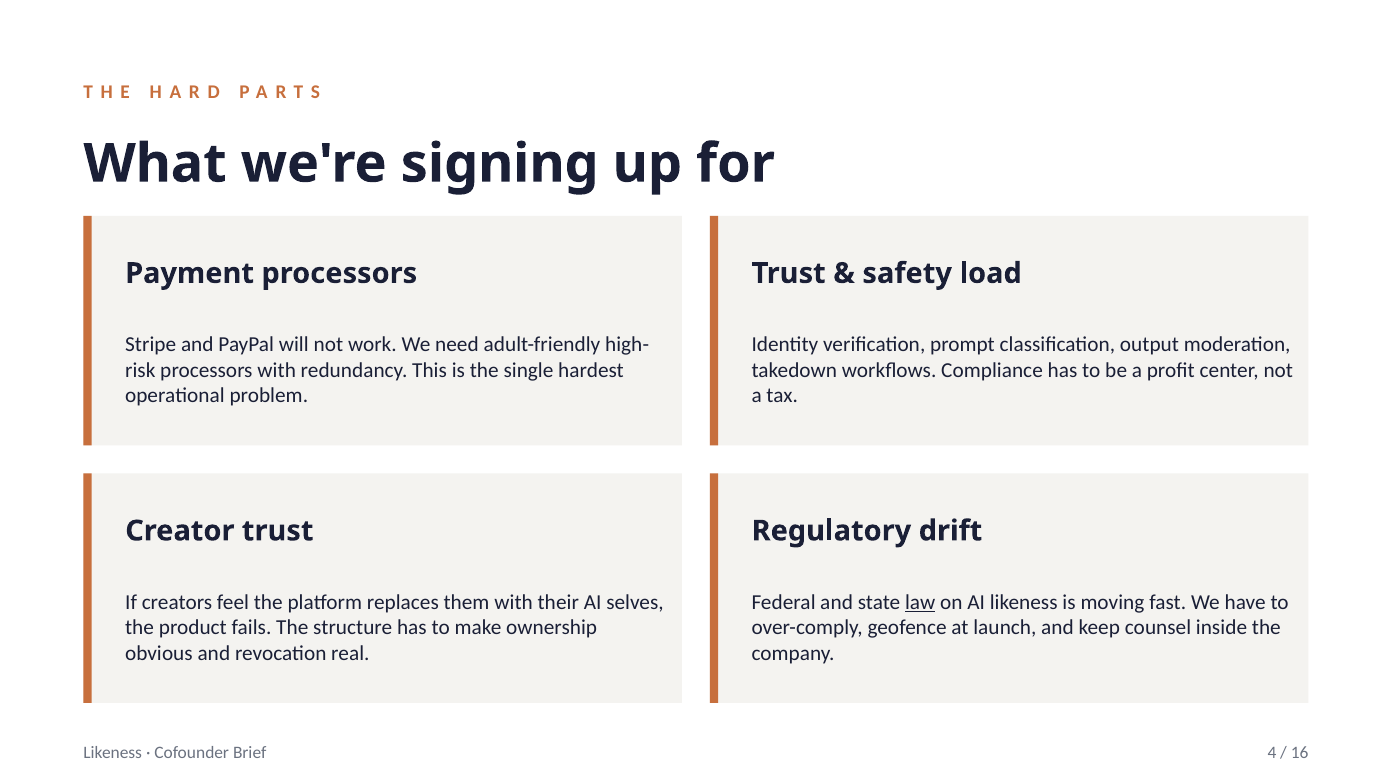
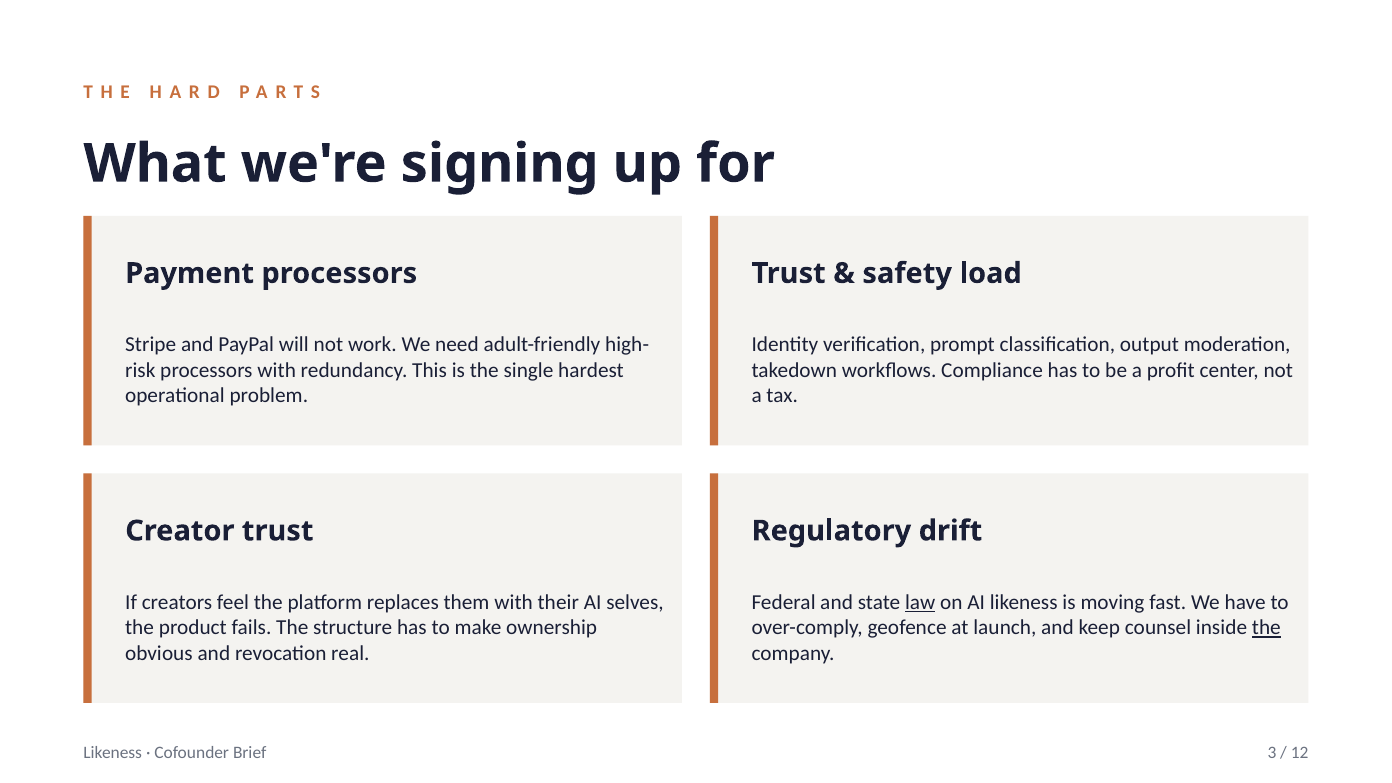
the at (1266, 628) underline: none -> present
4: 4 -> 3
16: 16 -> 12
